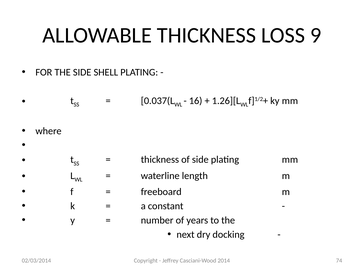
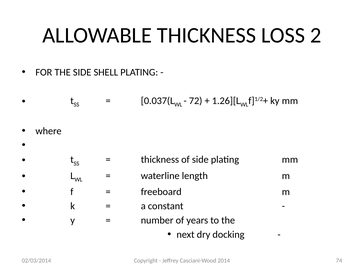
9: 9 -> 2
16: 16 -> 72
